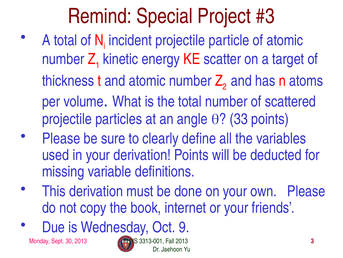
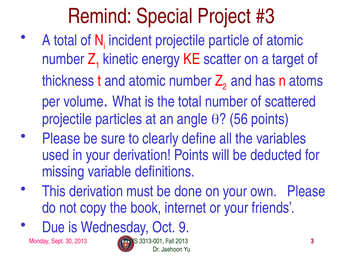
33: 33 -> 56
